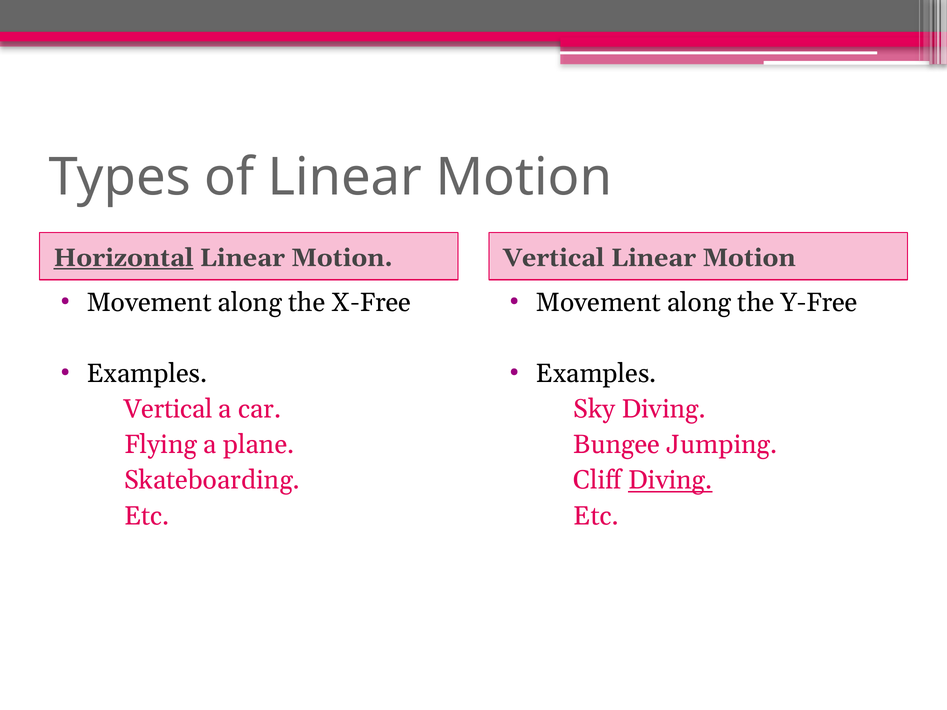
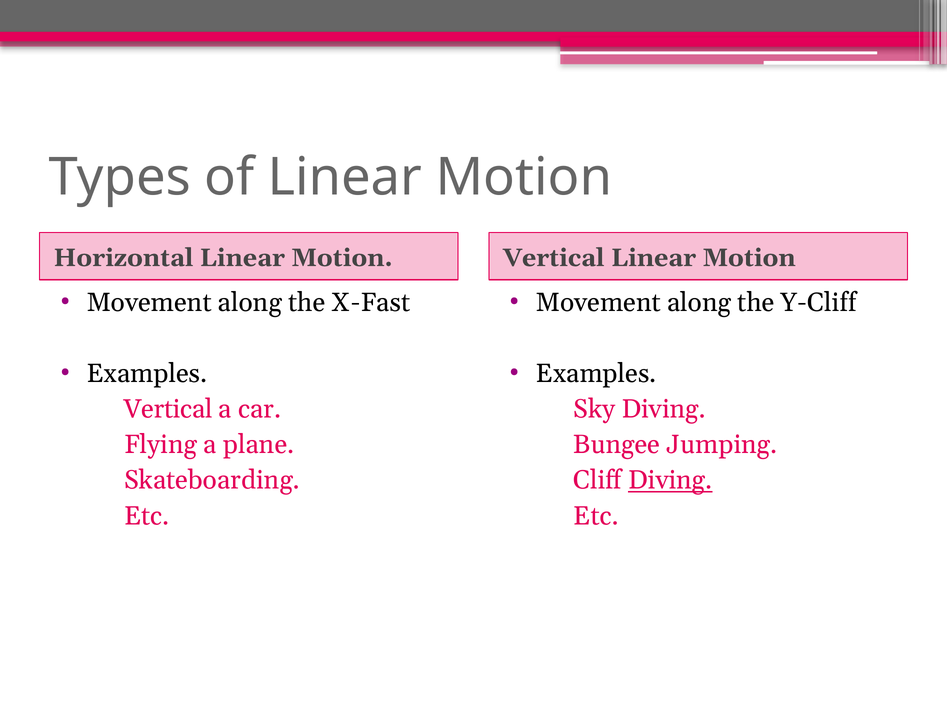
Horizontal underline: present -> none
X-Free: X-Free -> X-Fast
Y-Free: Y-Free -> Y-Cliff
